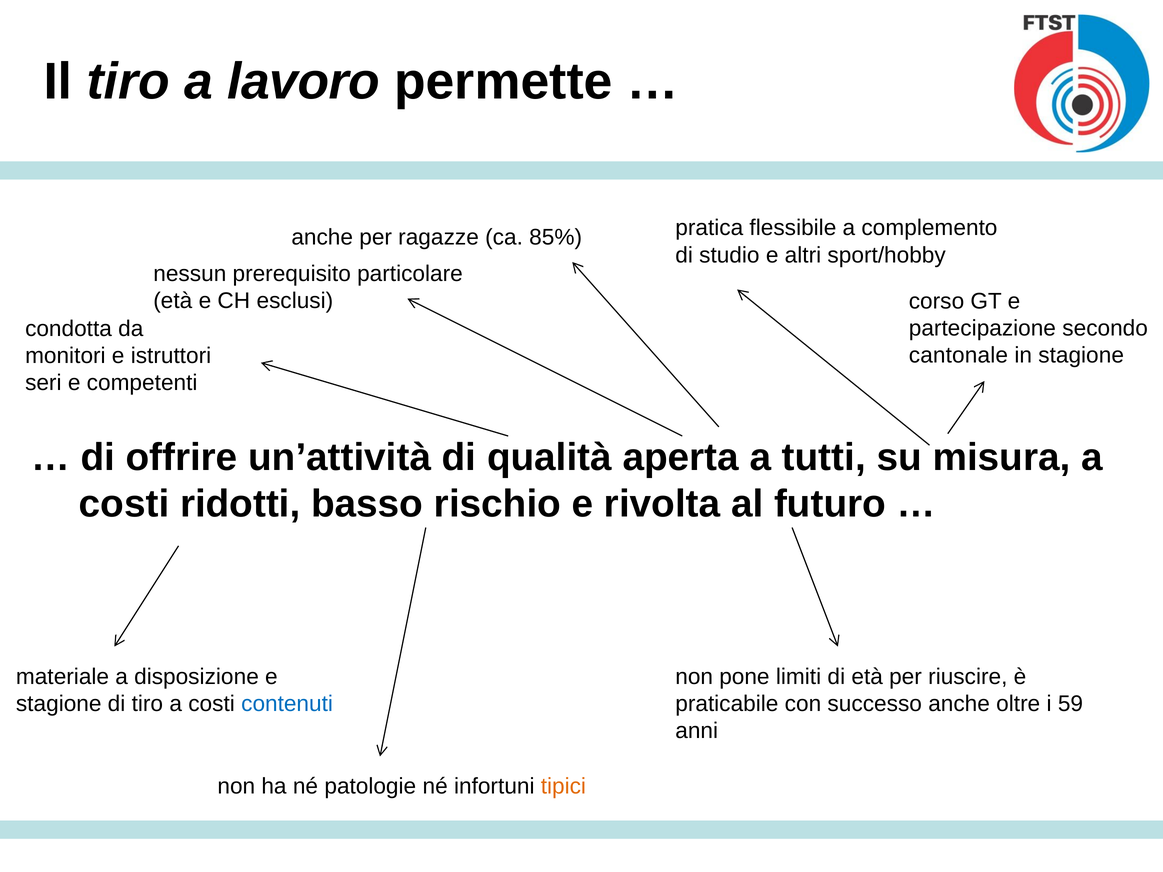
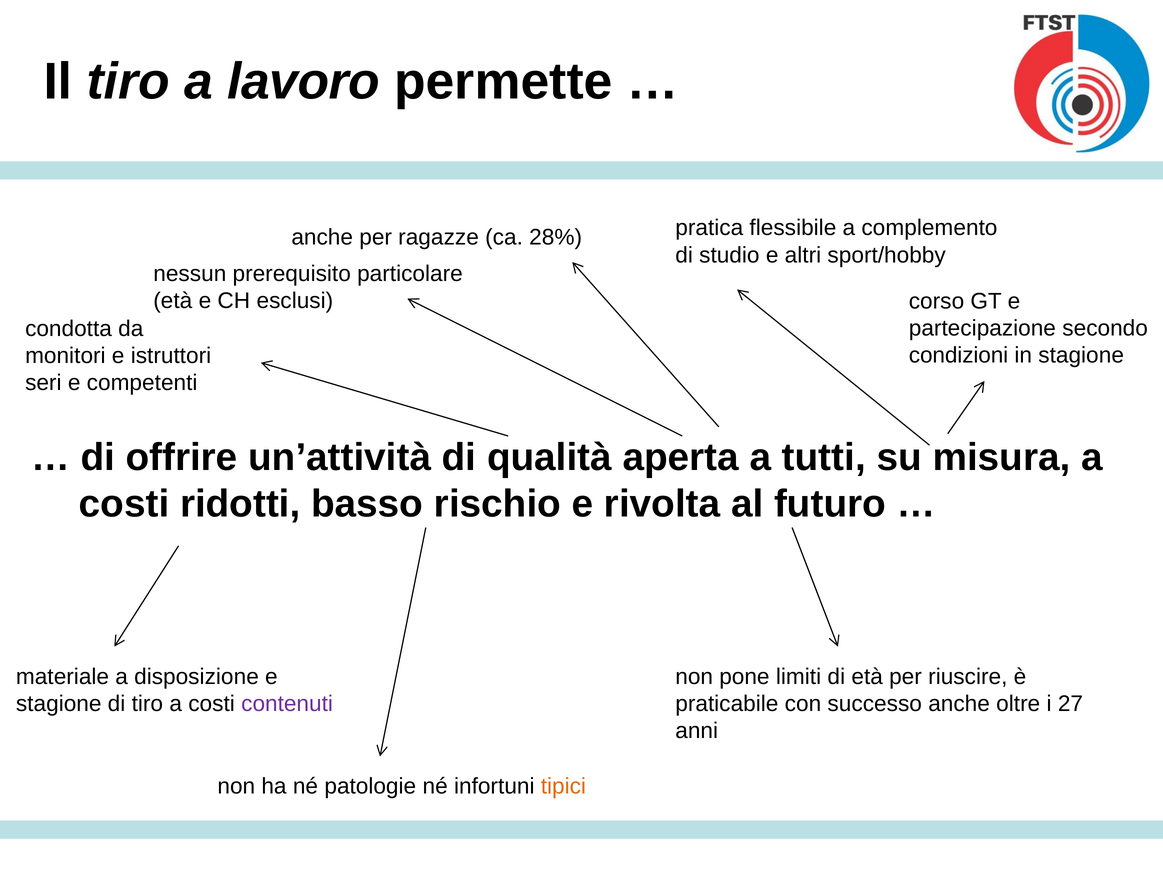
85%: 85% -> 28%
cantonale: cantonale -> condizioni
contenuti colour: blue -> purple
59: 59 -> 27
